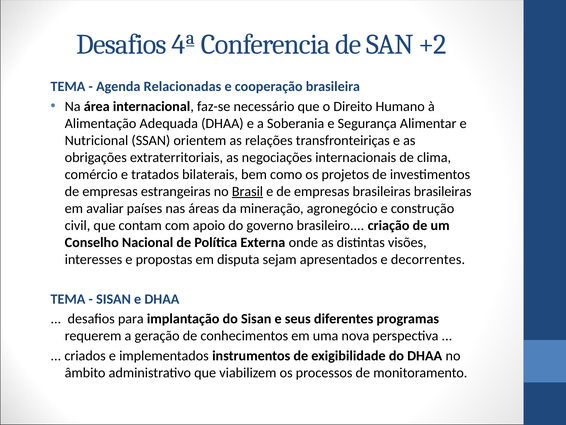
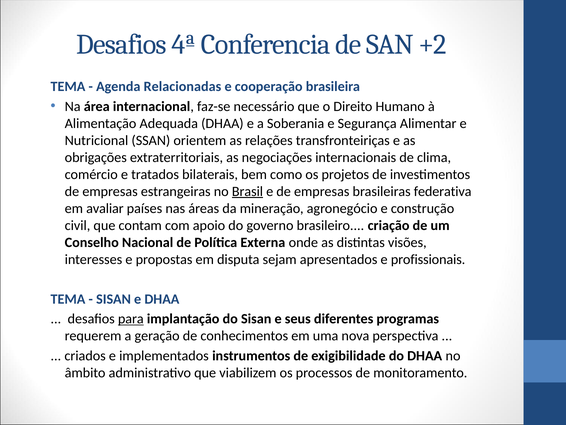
brasileiras brasileiras: brasileiras -> federativa
decorrentes: decorrentes -> profissionais
para underline: none -> present
